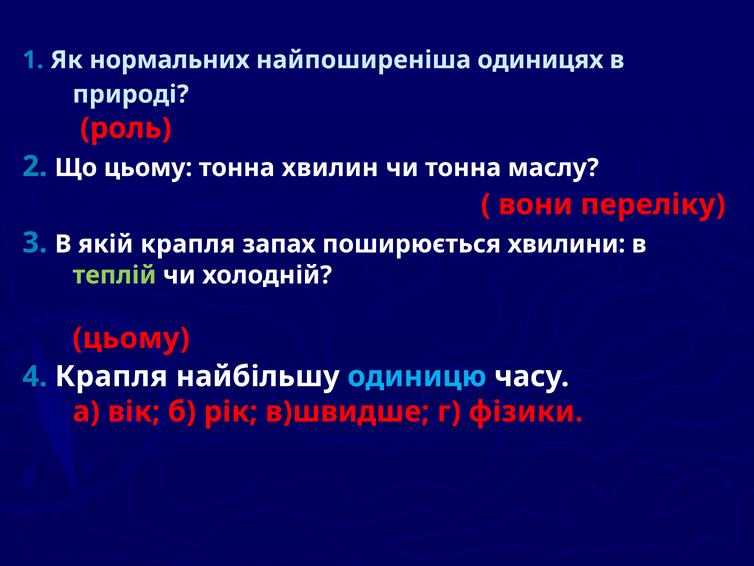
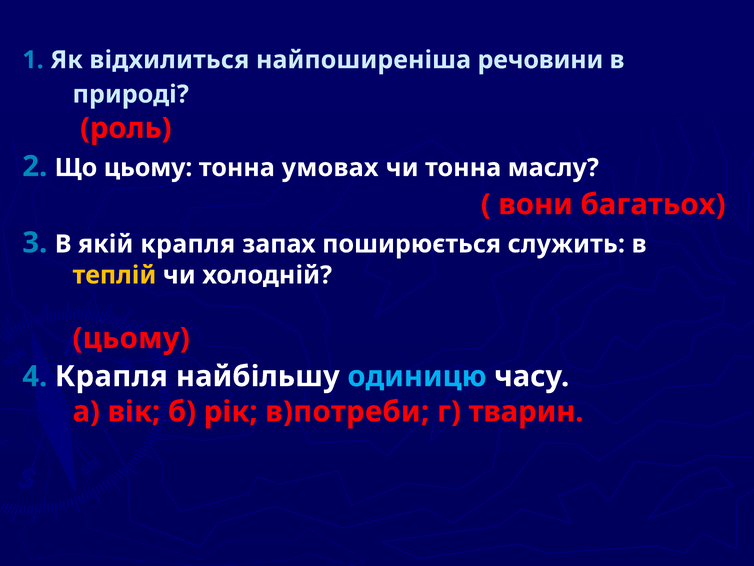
нормальних: нормальних -> відхилиться
одиницях: одиницях -> речовини
хвилин: хвилин -> умовах
переліку: переліку -> багатьох
хвилини: хвилини -> служить
теплій colour: light green -> yellow
в)швидше: в)швидше -> в)потреби
фізики: фізики -> тварин
